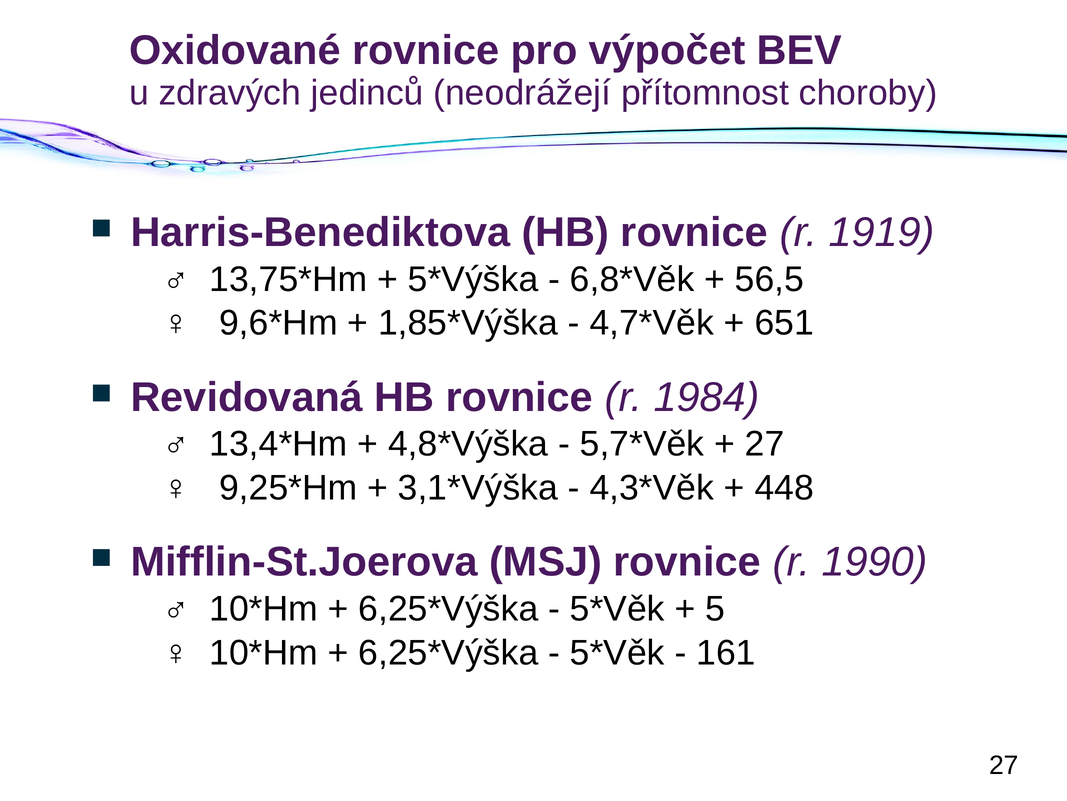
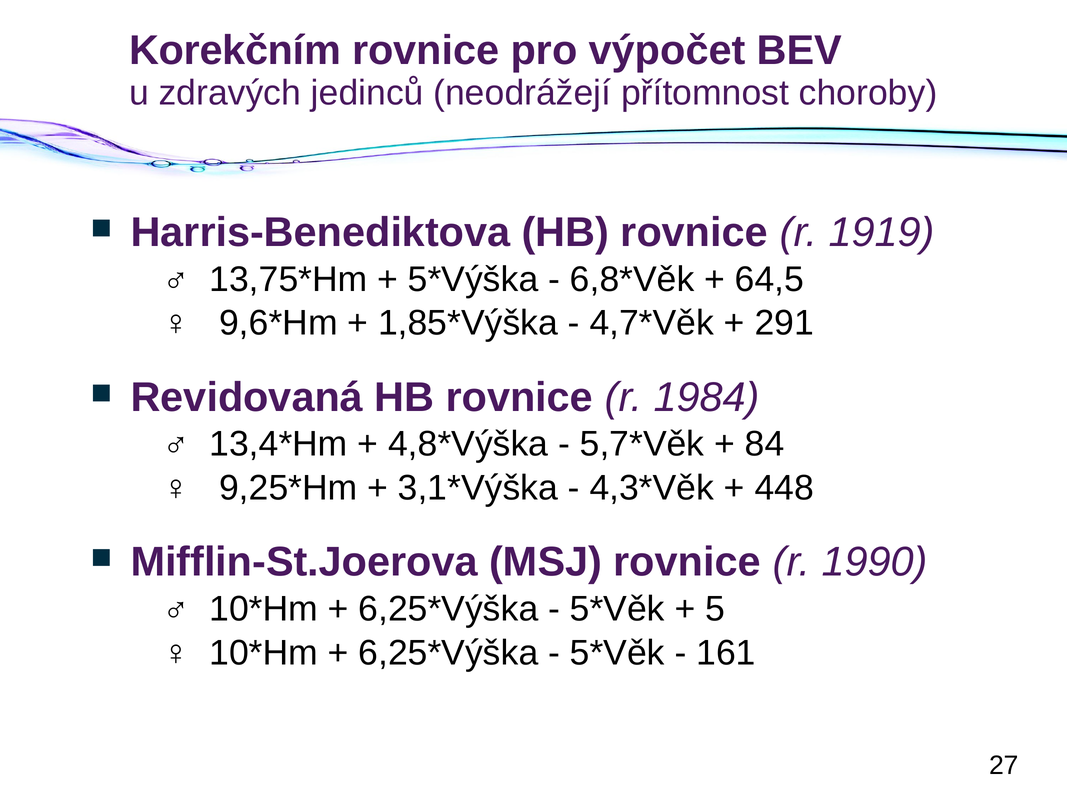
Oxidované: Oxidované -> Korekčním
56,5: 56,5 -> 64,5
651: 651 -> 291
27 at (765, 444): 27 -> 84
